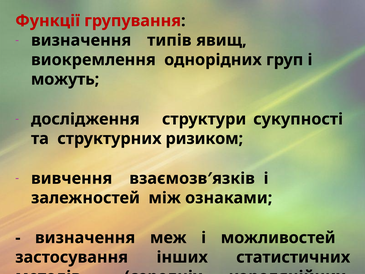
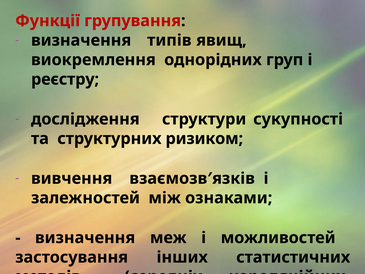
можуть: можуть -> реєстру
